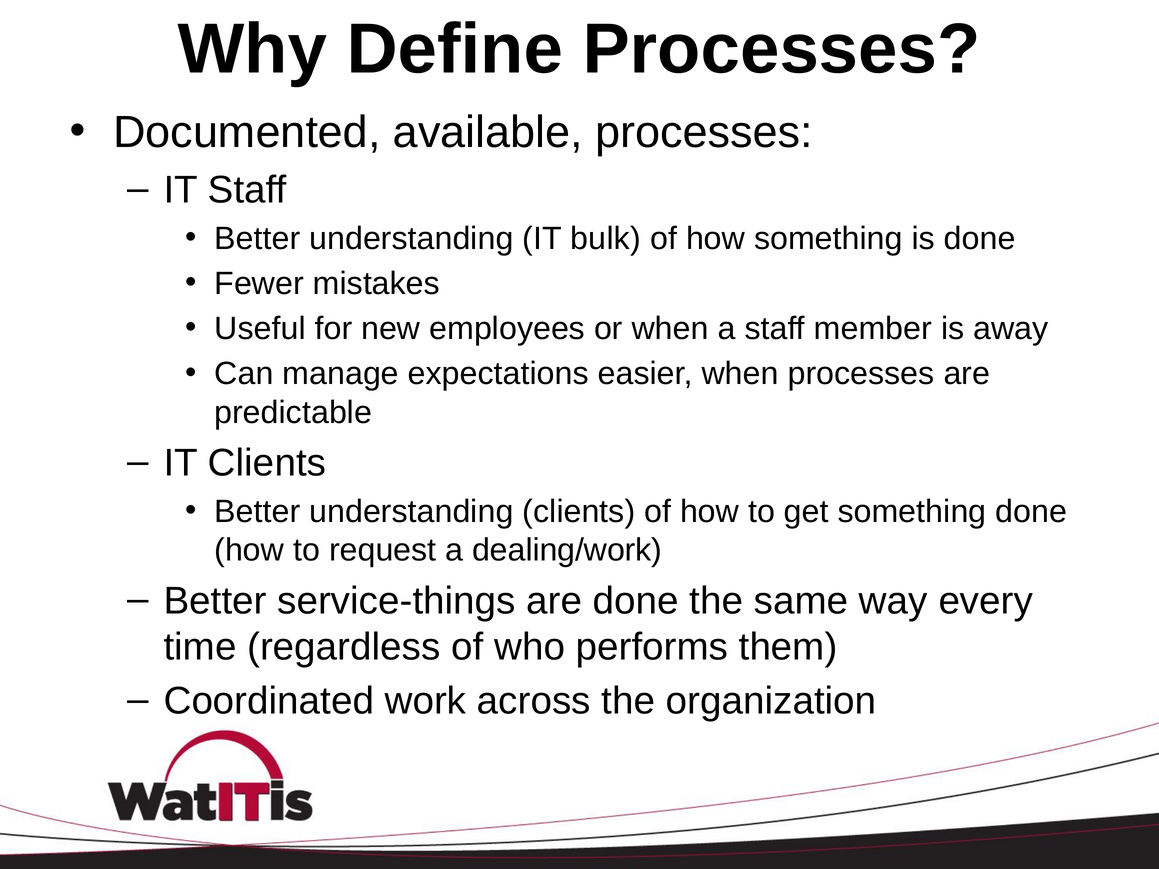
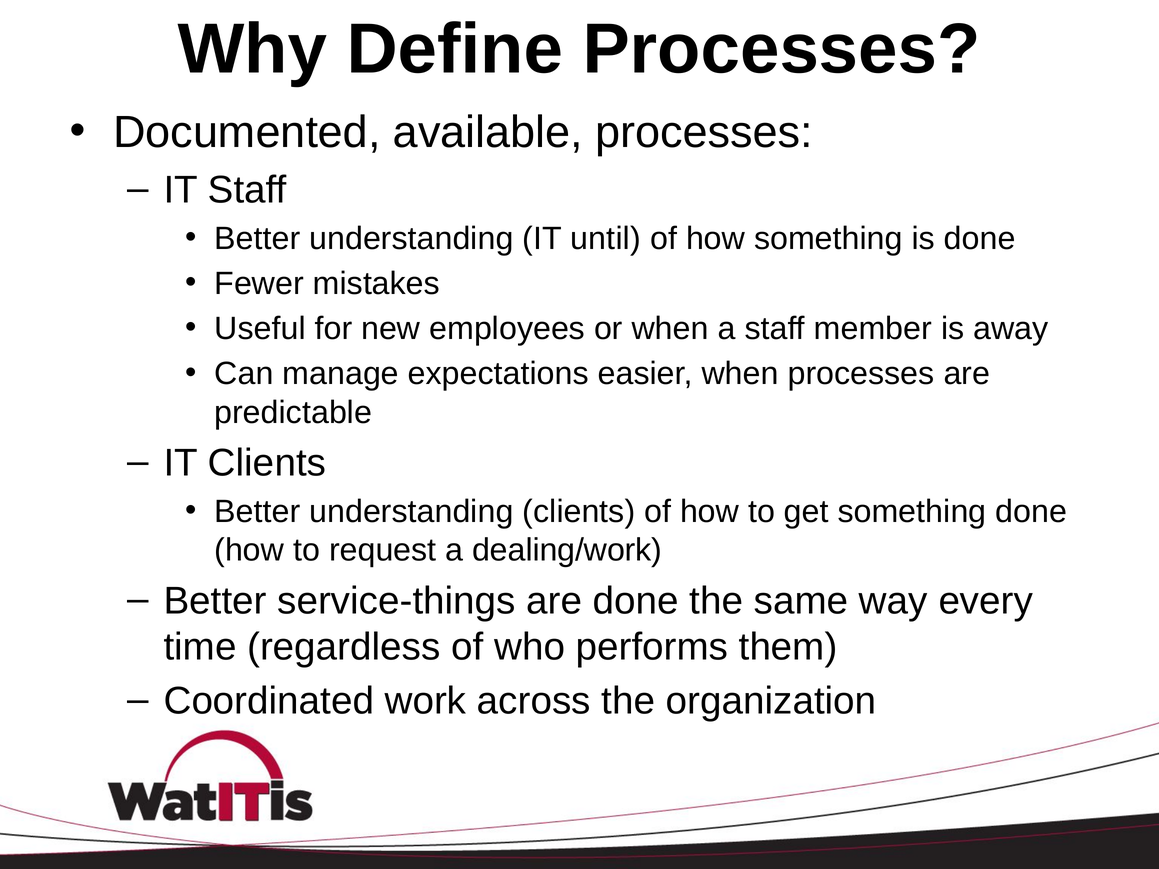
bulk: bulk -> until
